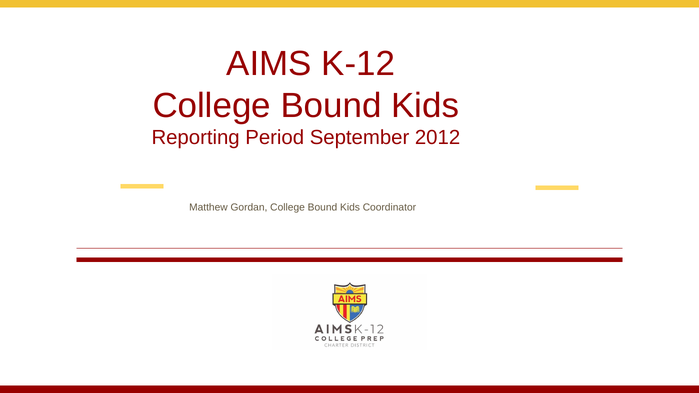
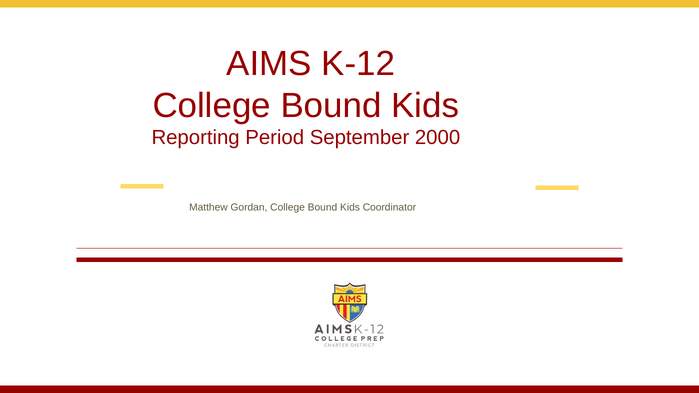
2012: 2012 -> 2000
